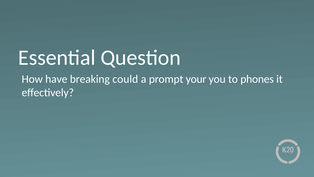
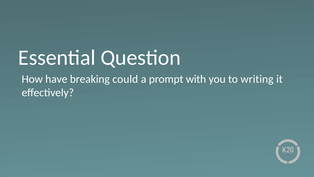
your: your -> with
phones: phones -> writing
